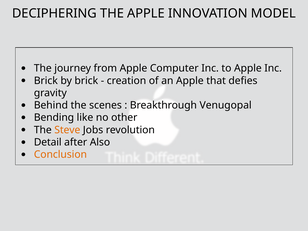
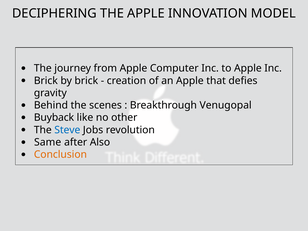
Bending: Bending -> Buyback
Steve colour: orange -> blue
Detail: Detail -> Same
